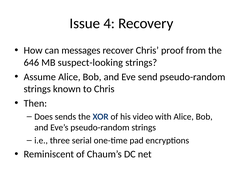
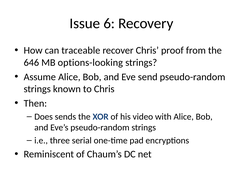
4: 4 -> 6
messages: messages -> traceable
suspect-looking: suspect-looking -> options-looking
